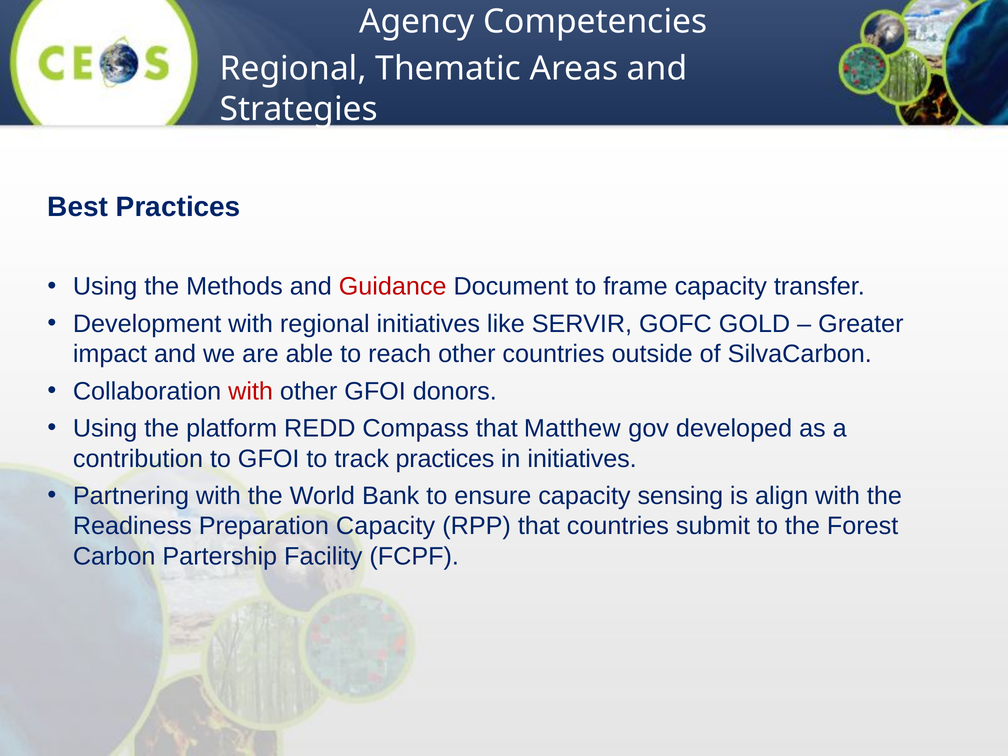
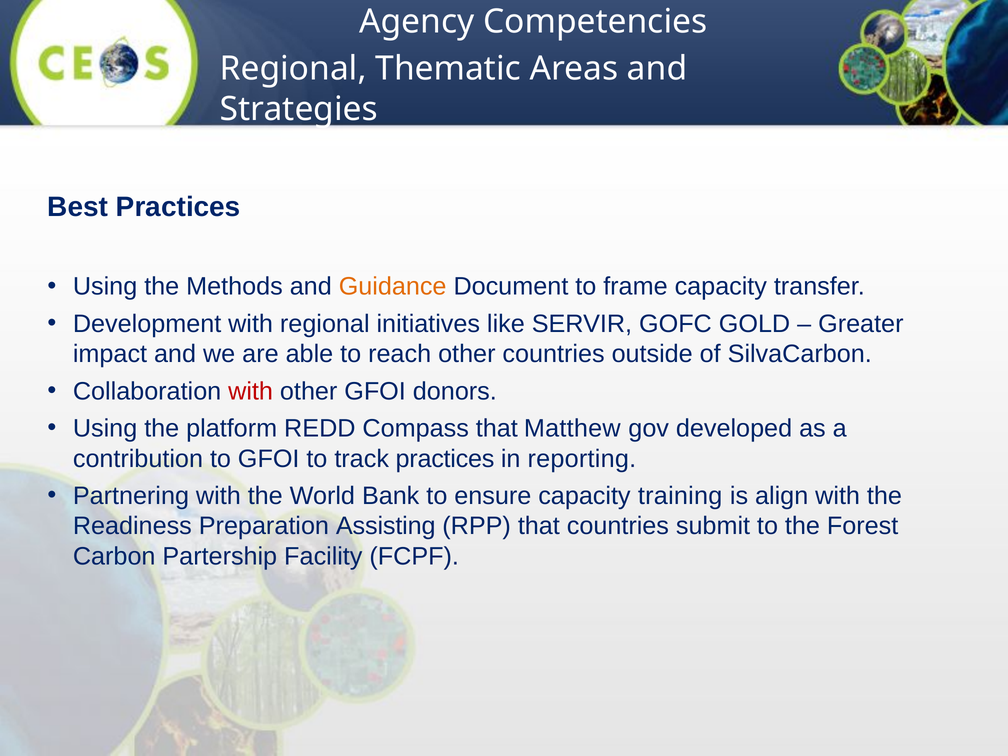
Guidance colour: red -> orange
in initiatives: initiatives -> reporting
sensing: sensing -> training
Preparation Capacity: Capacity -> Assisting
